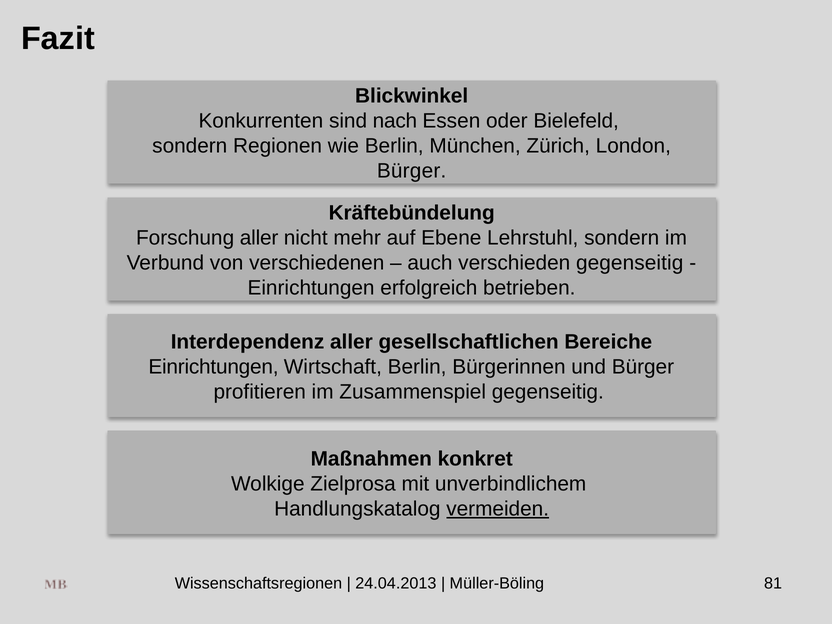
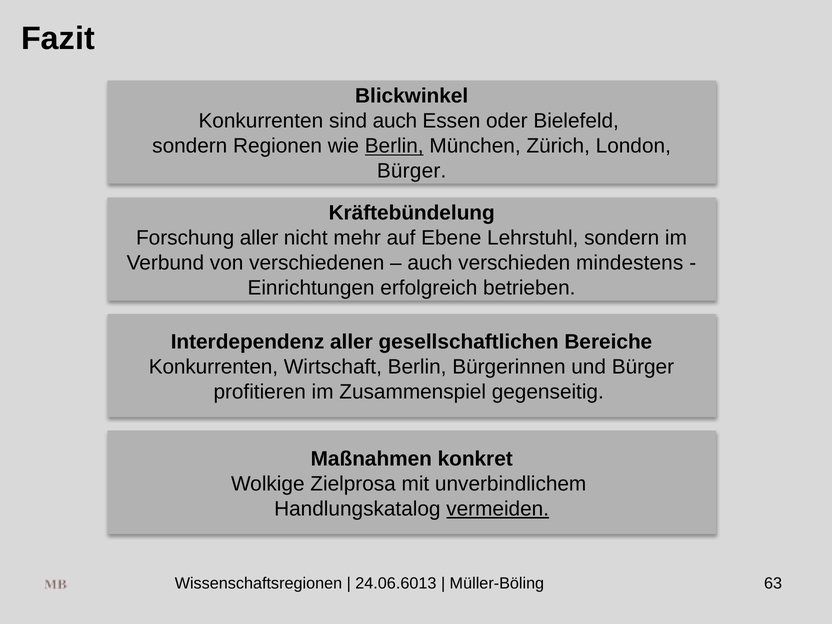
sind nach: nach -> auch
Berlin at (394, 146) underline: none -> present
verschieden gegenseitig: gegenseitig -> mindestens
Einrichtungen at (213, 367): Einrichtungen -> Konkurrenten
24.04.2013: 24.04.2013 -> 24.06.6013
81: 81 -> 63
